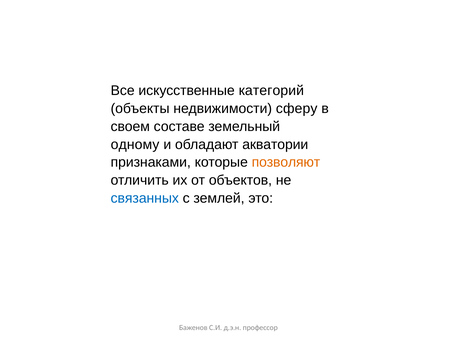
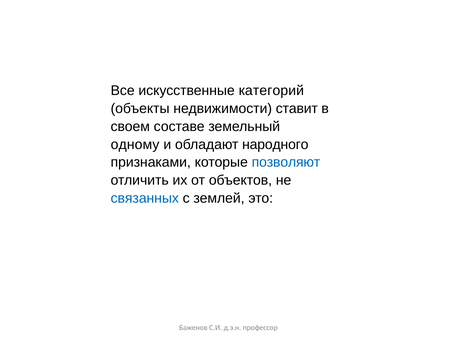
сферу: сферу -> ставит
акватории: акватории -> народного
позволяют colour: orange -> blue
